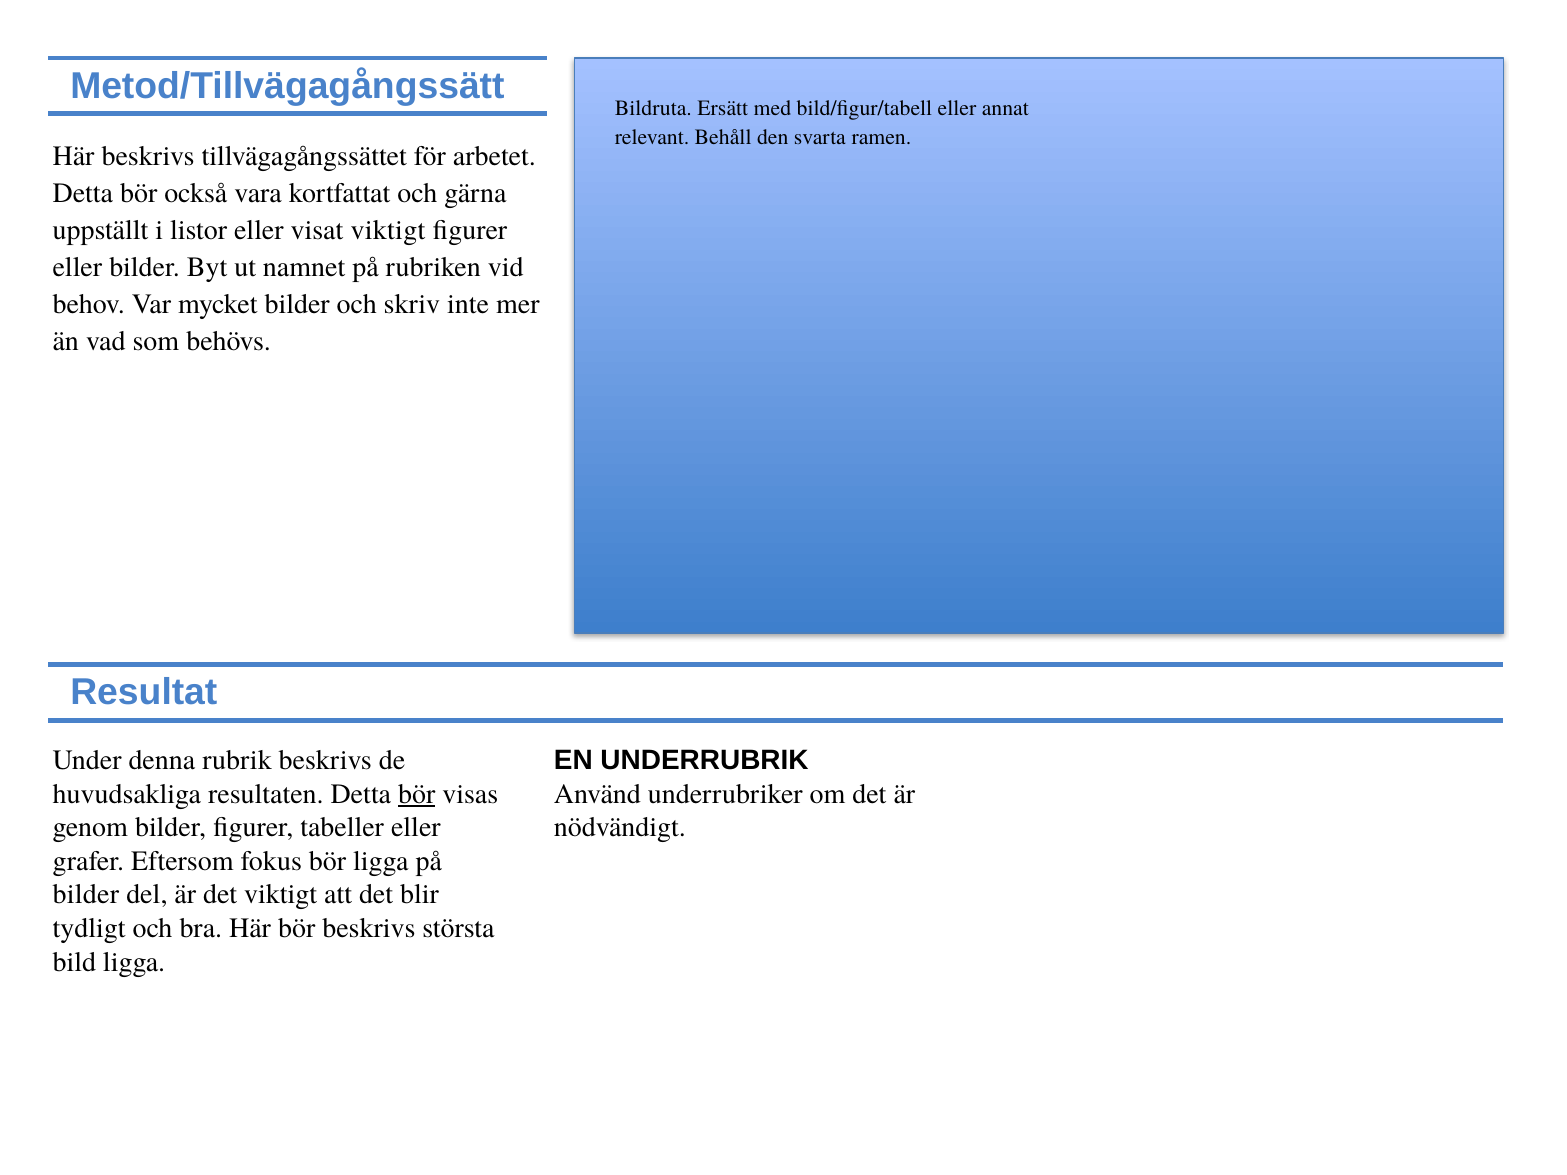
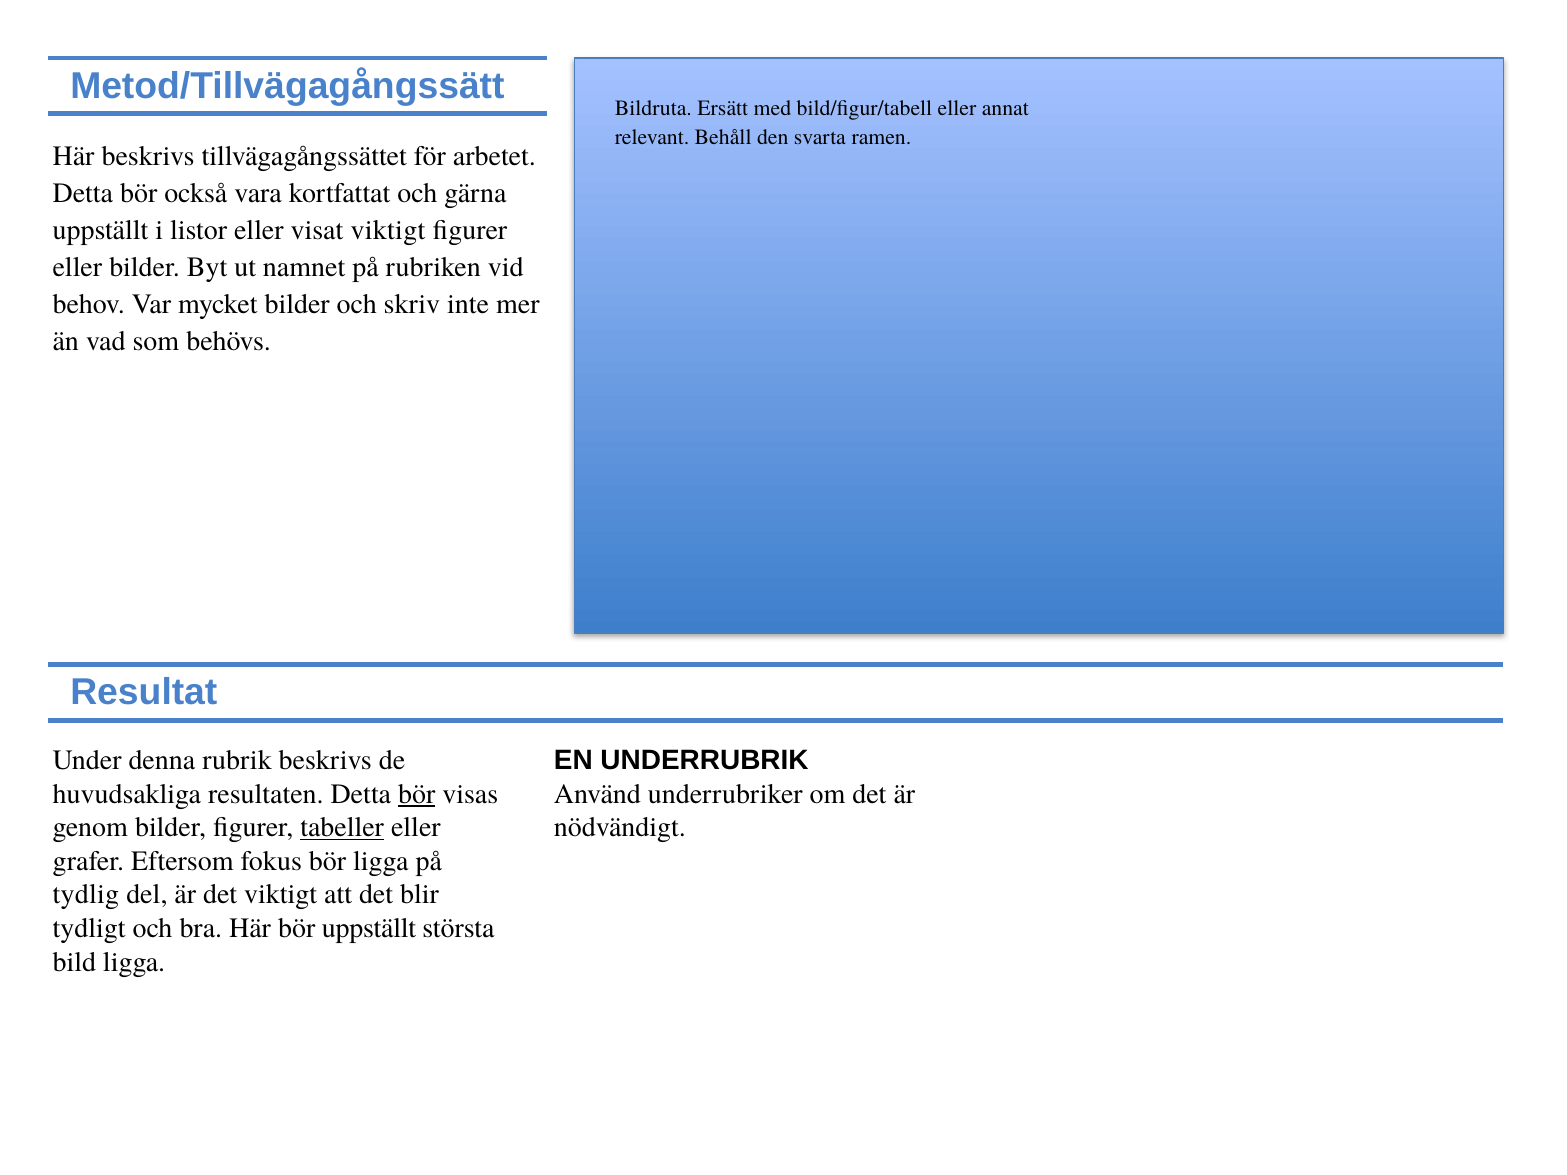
tabeller underline: none -> present
bilder at (86, 895): bilder -> tydlig
bör beskrivs: beskrivs -> uppställt
